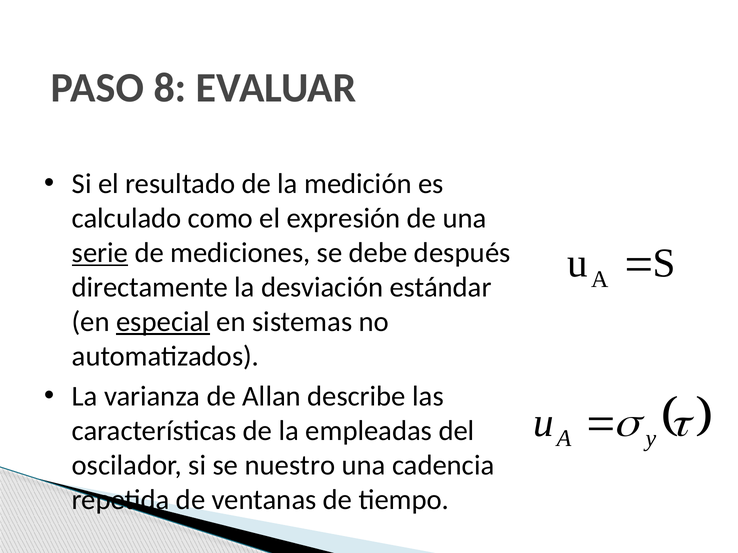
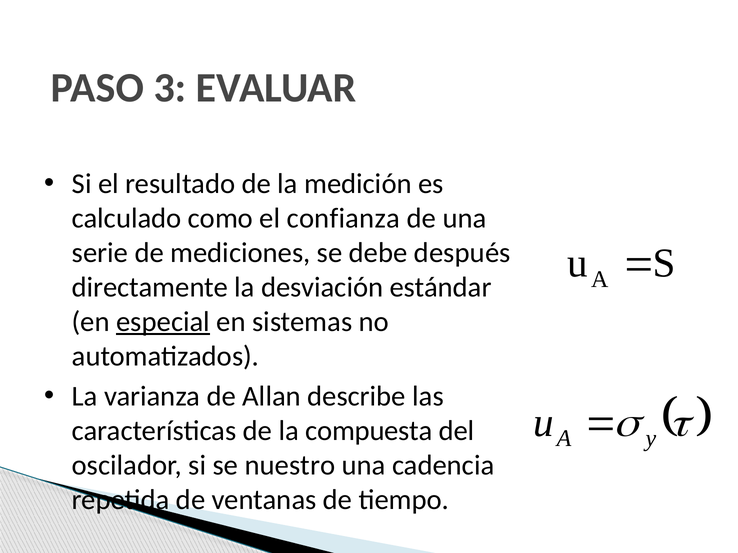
8: 8 -> 3
expresión: expresión -> confianza
serie underline: present -> none
empleadas: empleadas -> compuesta
